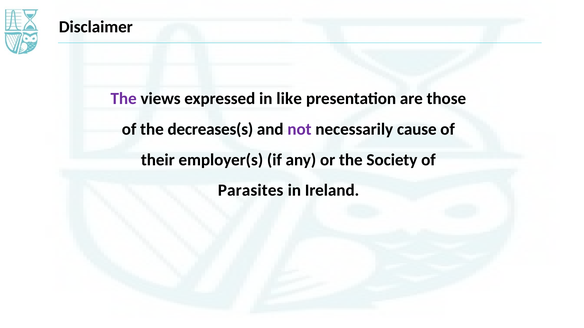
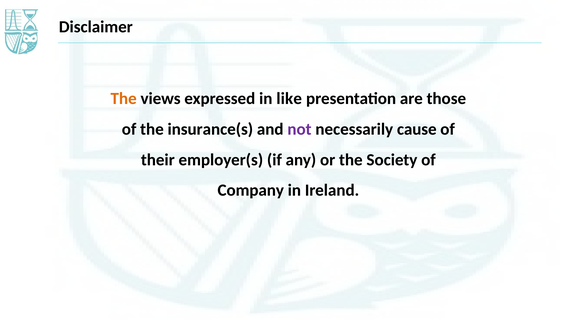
The at (124, 99) colour: purple -> orange
decreases(s: decreases(s -> insurance(s
Parasites: Parasites -> Company
